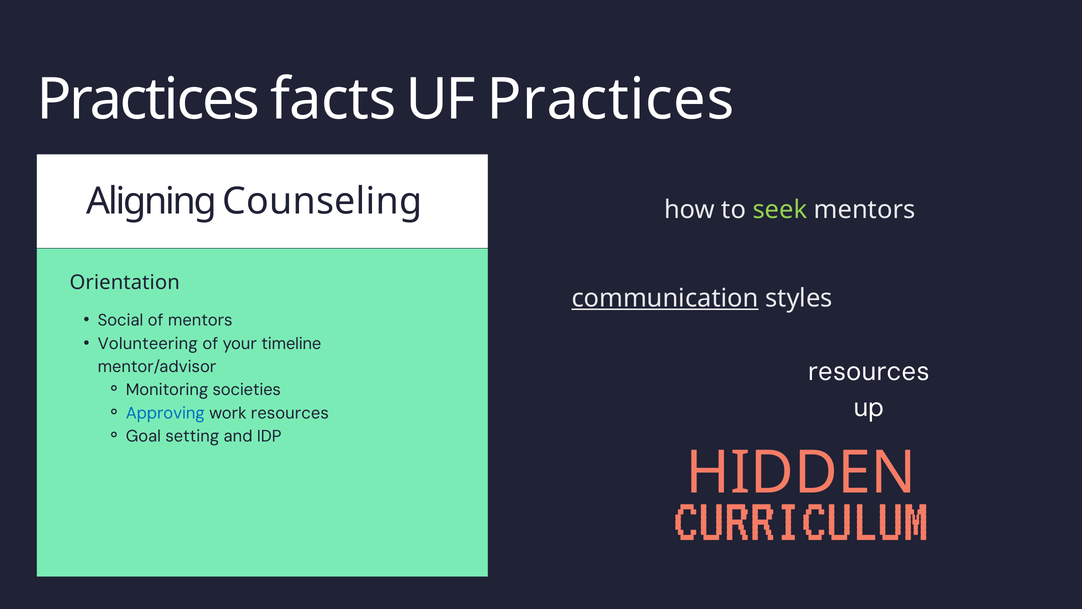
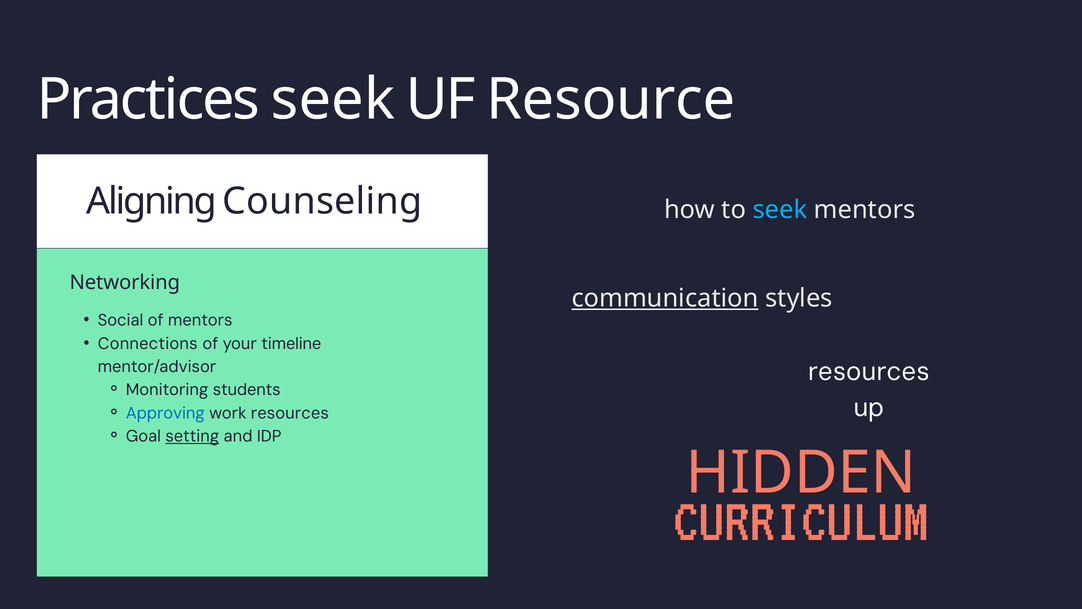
Practices facts: facts -> seek
UF Practices: Practices -> Resource
seek at (780, 210) colour: light green -> light blue
Orientation: Orientation -> Networking
Volunteering: Volunteering -> Connections
societies: societies -> students
setting underline: none -> present
